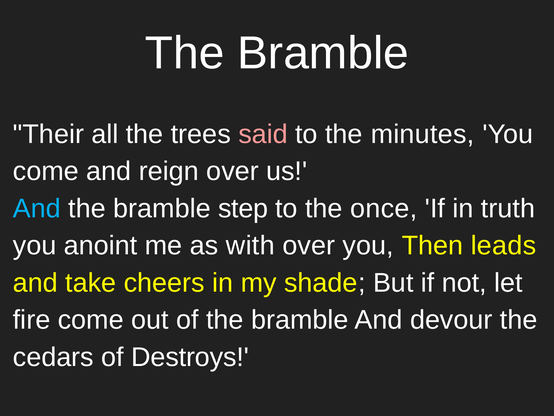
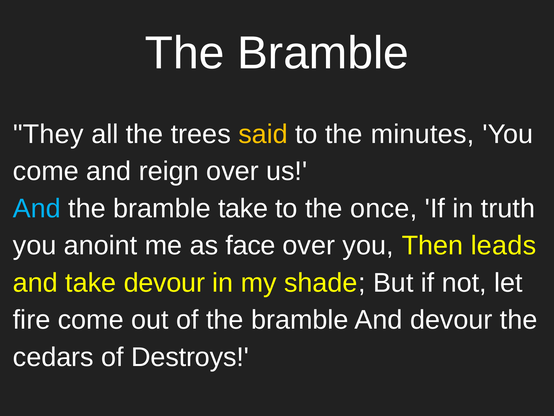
Their: Their -> They
said colour: pink -> yellow
bramble step: step -> take
with: with -> face
take cheers: cheers -> devour
